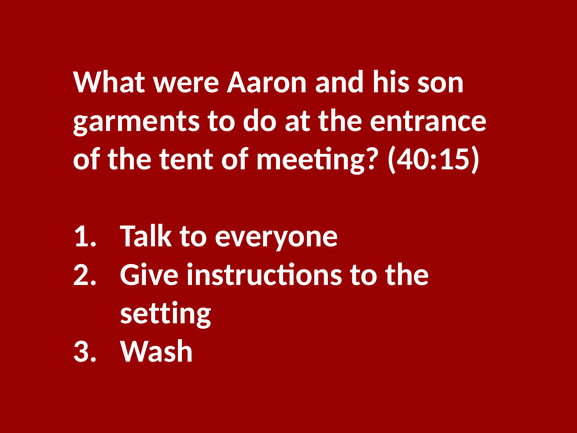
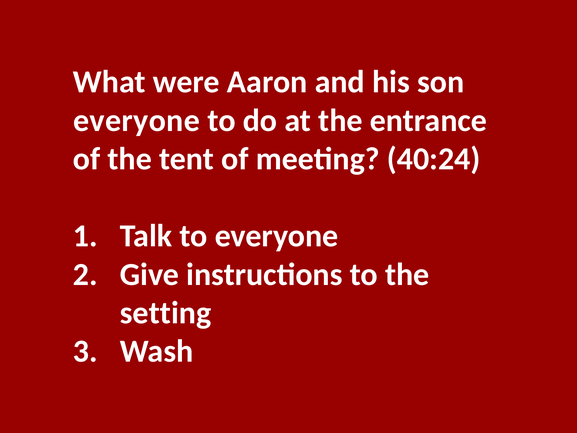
garments at (137, 120): garments -> everyone
40:15: 40:15 -> 40:24
